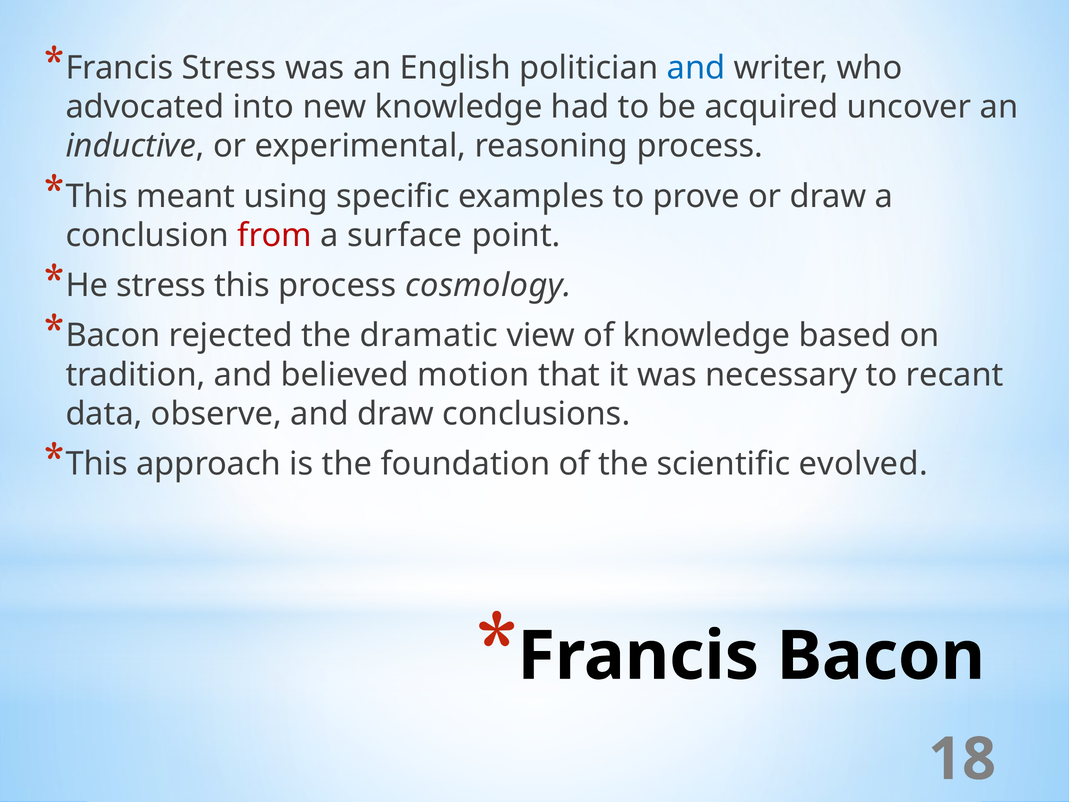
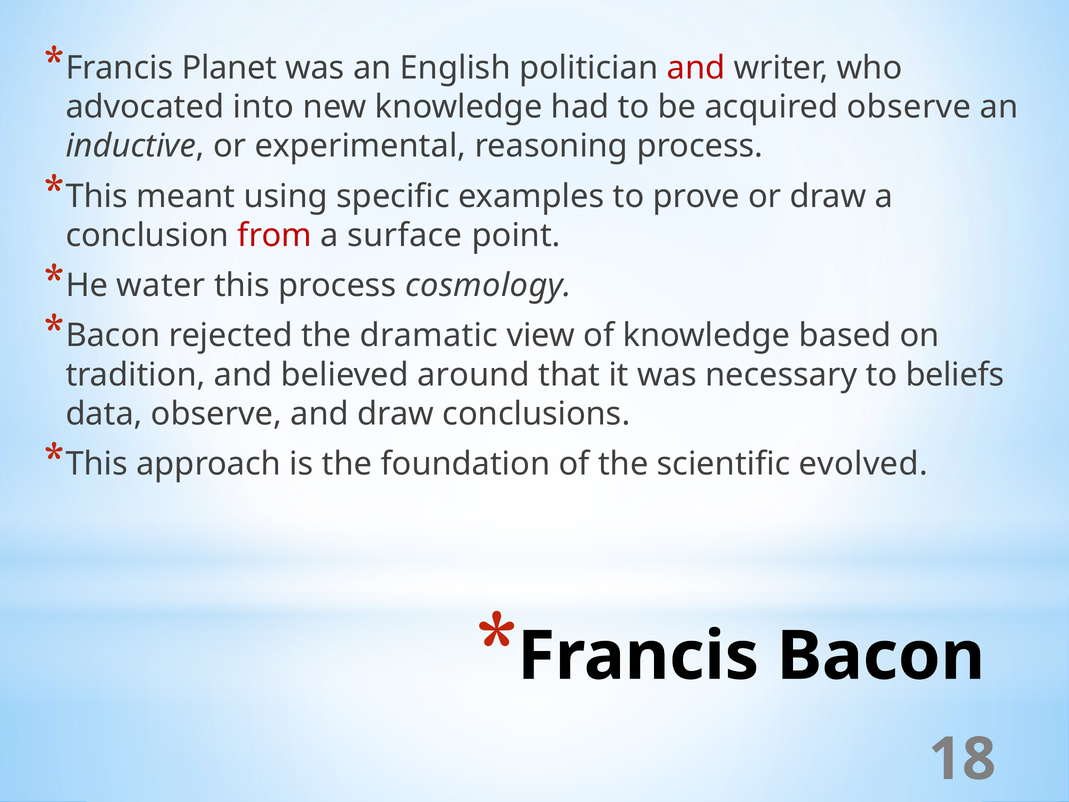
Francis Stress: Stress -> Planet
and at (696, 68) colour: blue -> red
acquired uncover: uncover -> observe
He stress: stress -> water
motion: motion -> around
recant: recant -> beliefs
